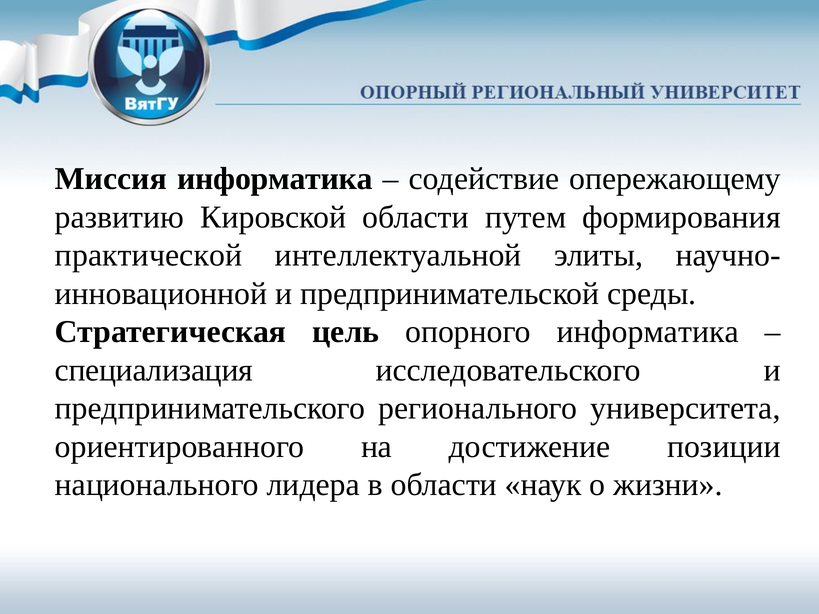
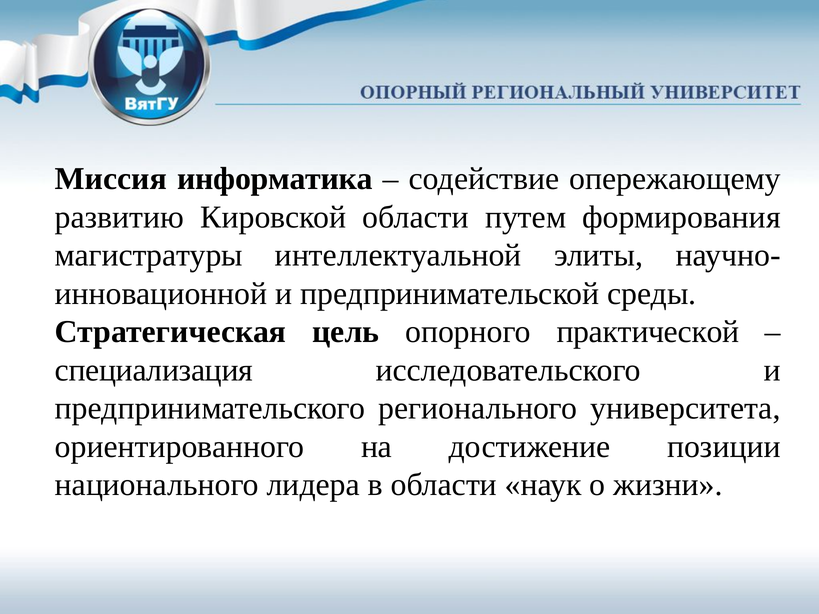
практической: практической -> магистратуры
опорного информатика: информатика -> практической
